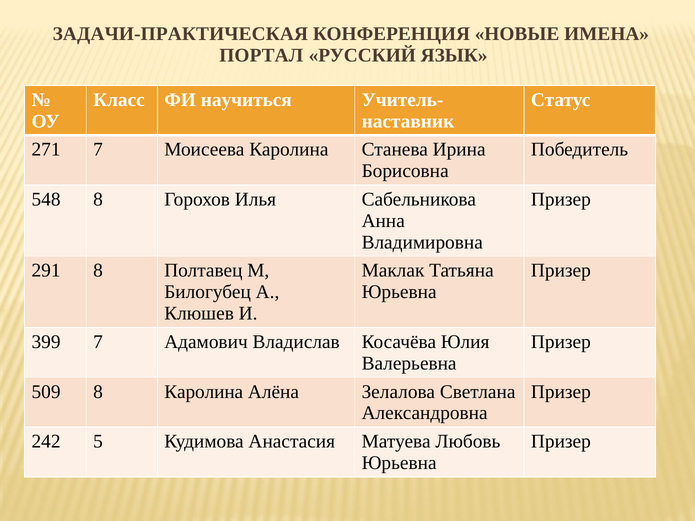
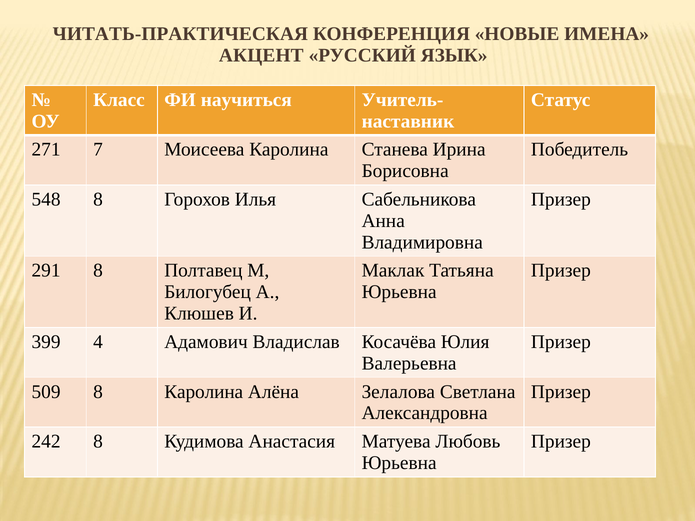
ЗАДАЧИ-ПРАКТИЧЕСКАЯ: ЗАДАЧИ-ПРАКТИЧЕСКАЯ -> ЧИТАТЬ-ПРАКТИЧЕСКАЯ
ПОРТАЛ: ПОРТАЛ -> АКЦЕНТ
399 7: 7 -> 4
242 5: 5 -> 8
